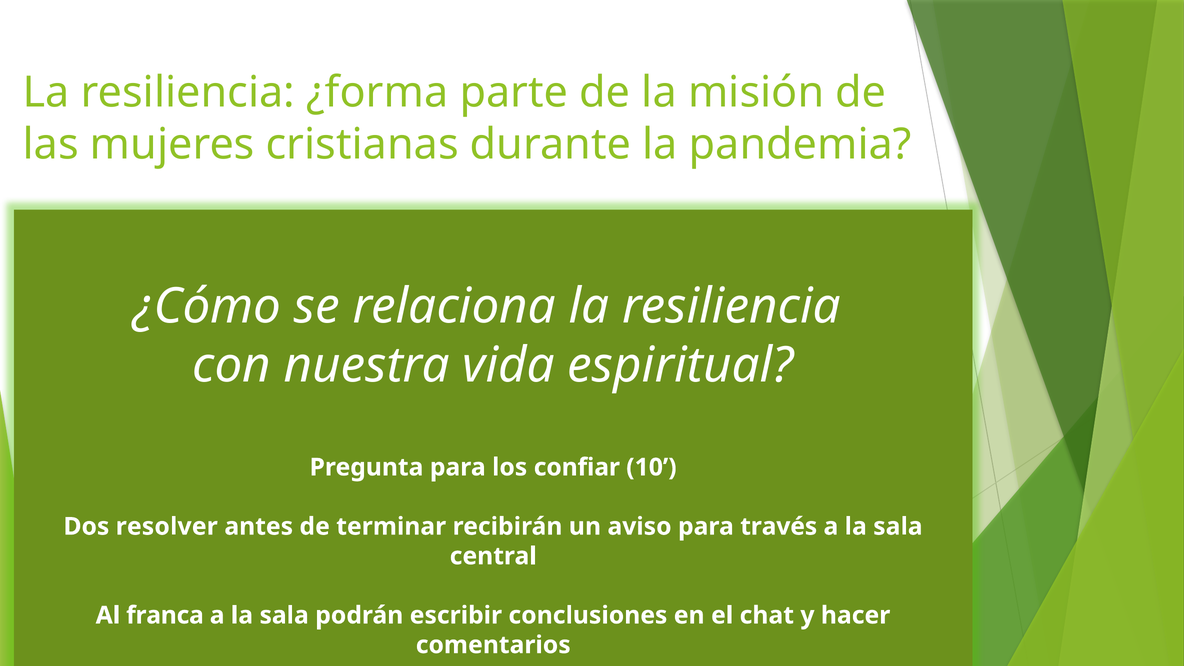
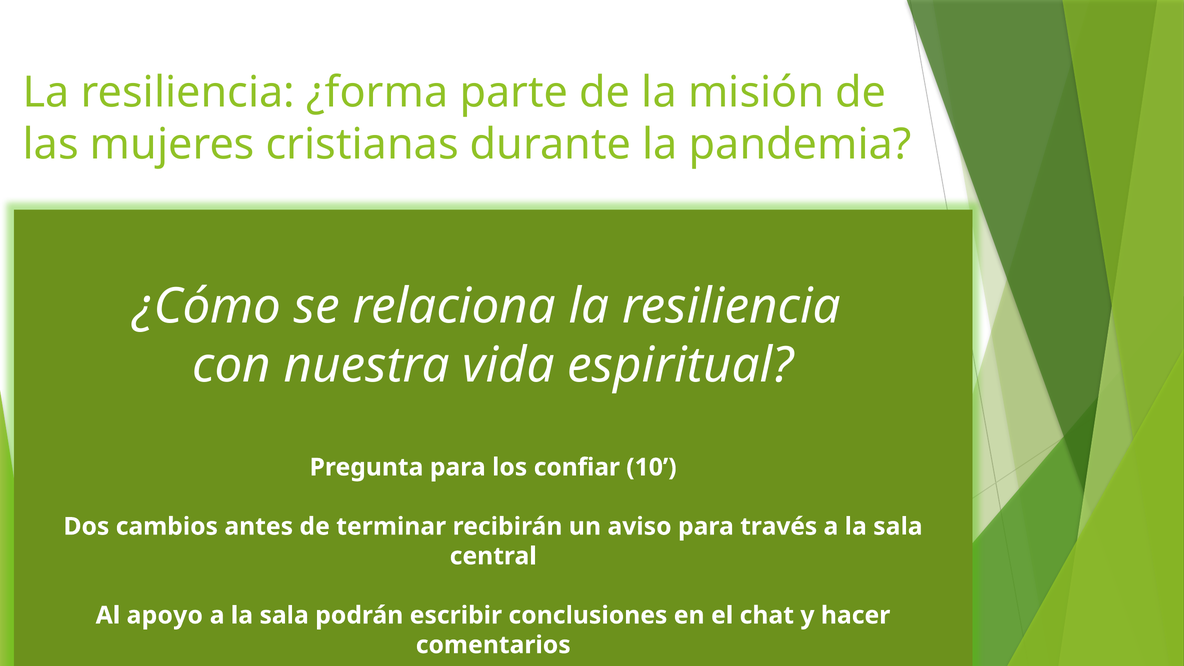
resolver: resolver -> cambios
franca: franca -> apoyo
